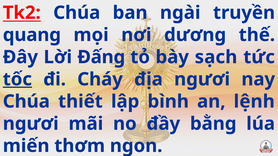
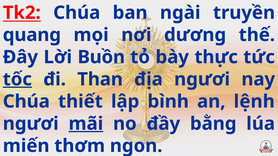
Đấng: Đấng -> Buồn
sạch: sạch -> thực
Cháy: Cháy -> Than
mãi underline: none -> present
